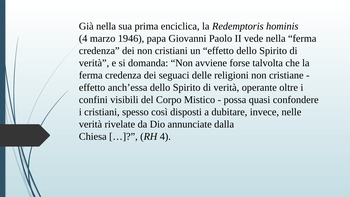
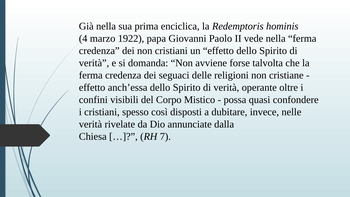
1946: 1946 -> 1922
RH 4: 4 -> 7
